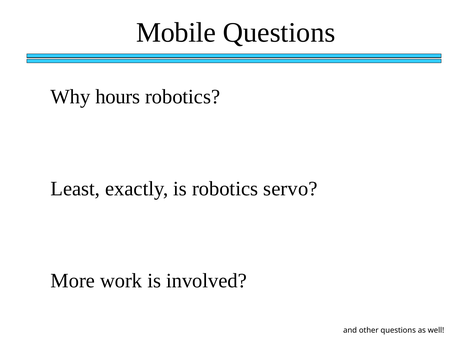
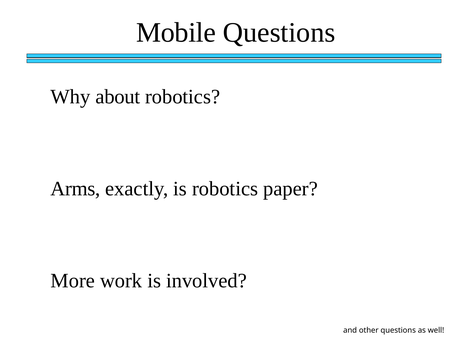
hours: hours -> about
Least: Least -> Arms
servo: servo -> paper
